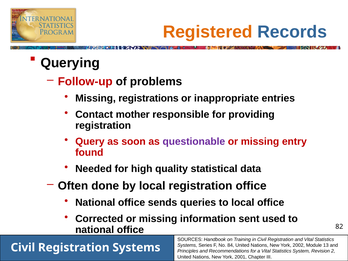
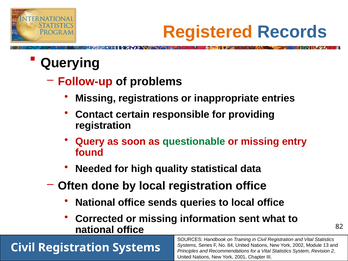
mother: mother -> certain
questionable colour: purple -> green
used: used -> what
